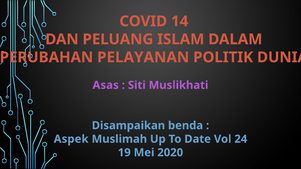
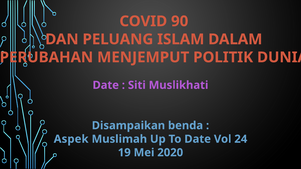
14: 14 -> 90
PELAYANAN: PELAYANAN -> MENJEMPUT
Asas at (106, 85): Asas -> Date
